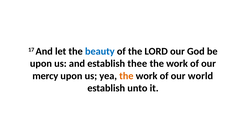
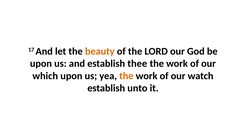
beauty colour: blue -> orange
mercy: mercy -> which
world: world -> watch
